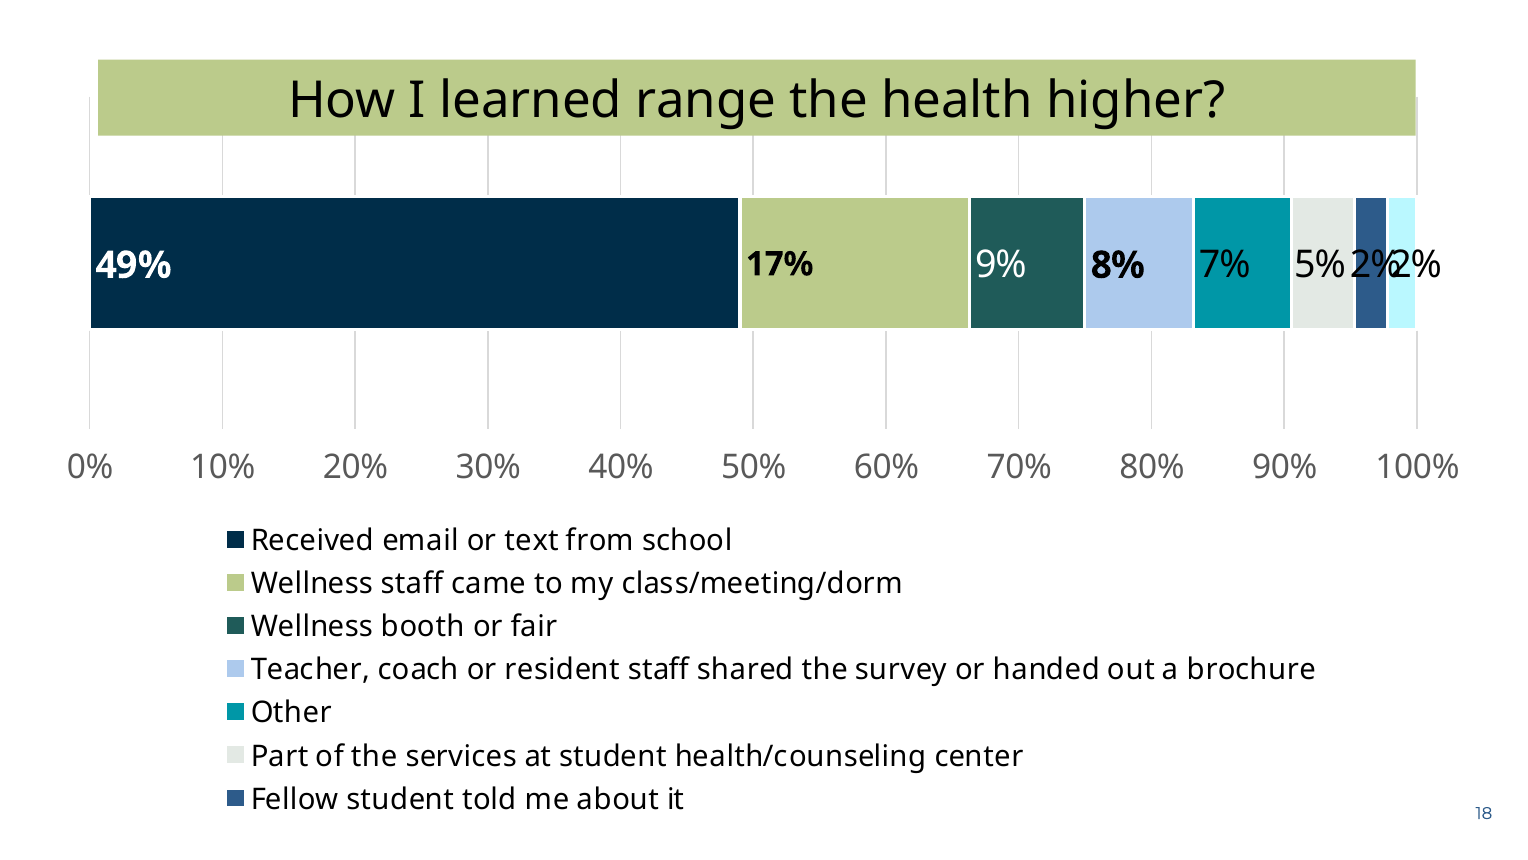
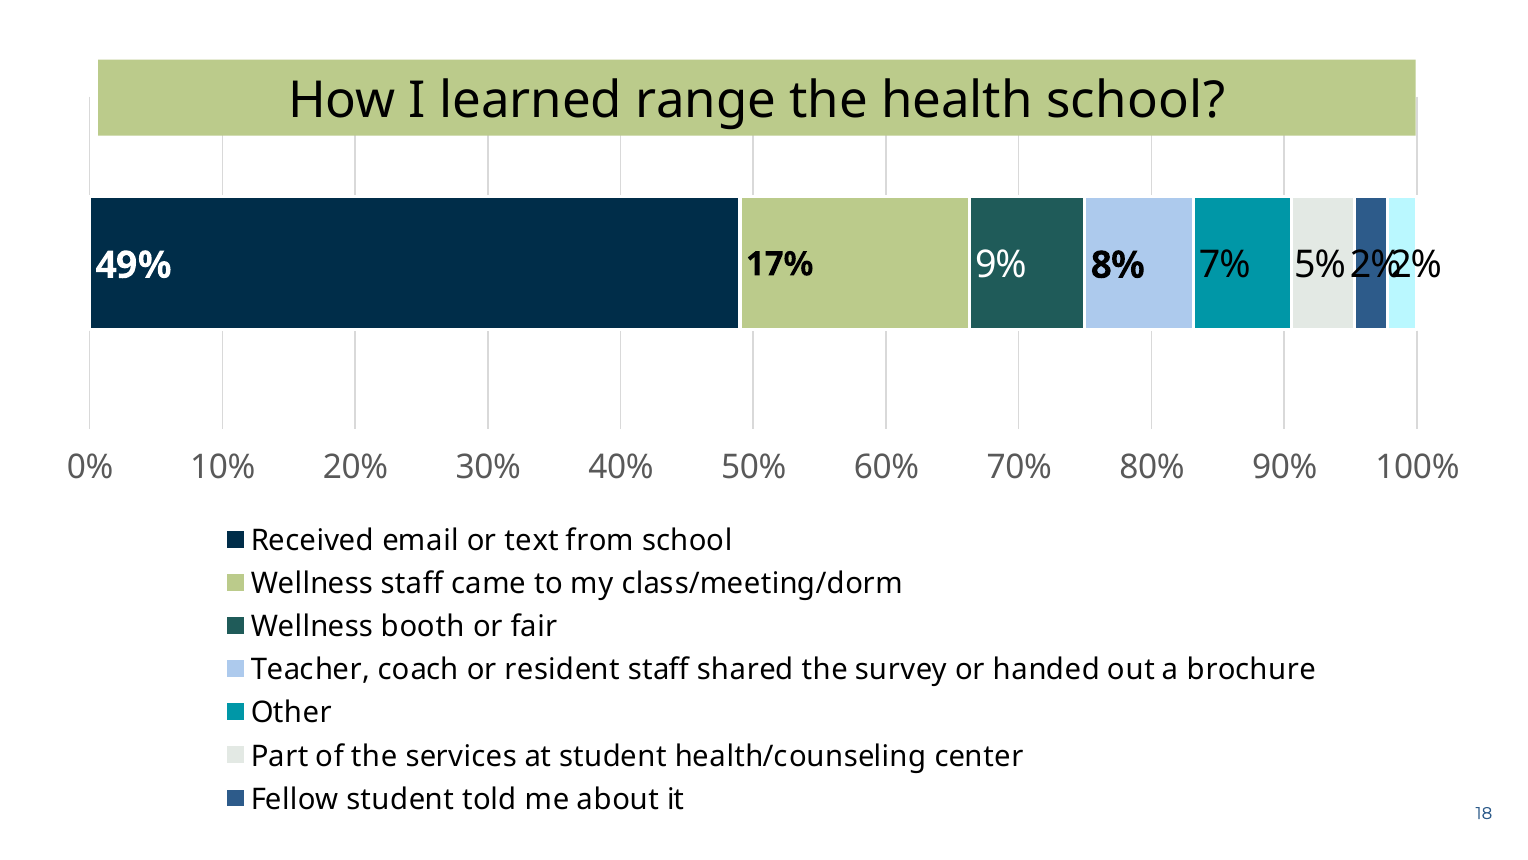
health higher: higher -> school
